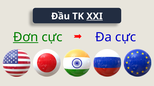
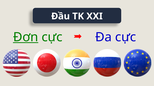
XXI underline: present -> none
